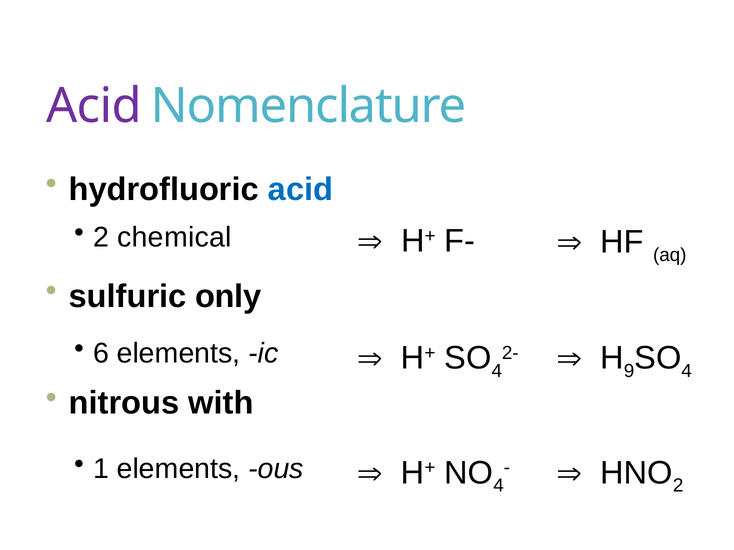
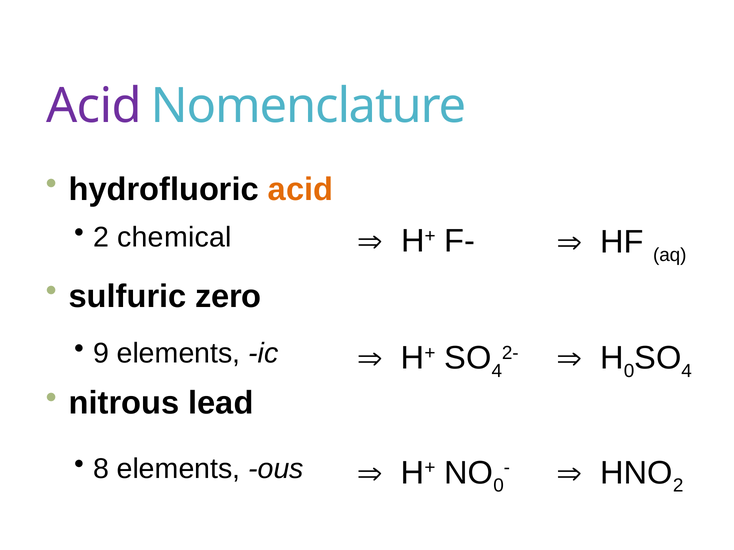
acid at (301, 189) colour: blue -> orange
only: only -> zero
6: 6 -> 9
9 at (629, 371): 9 -> 0
with: with -> lead
1: 1 -> 8
4 at (499, 486): 4 -> 0
